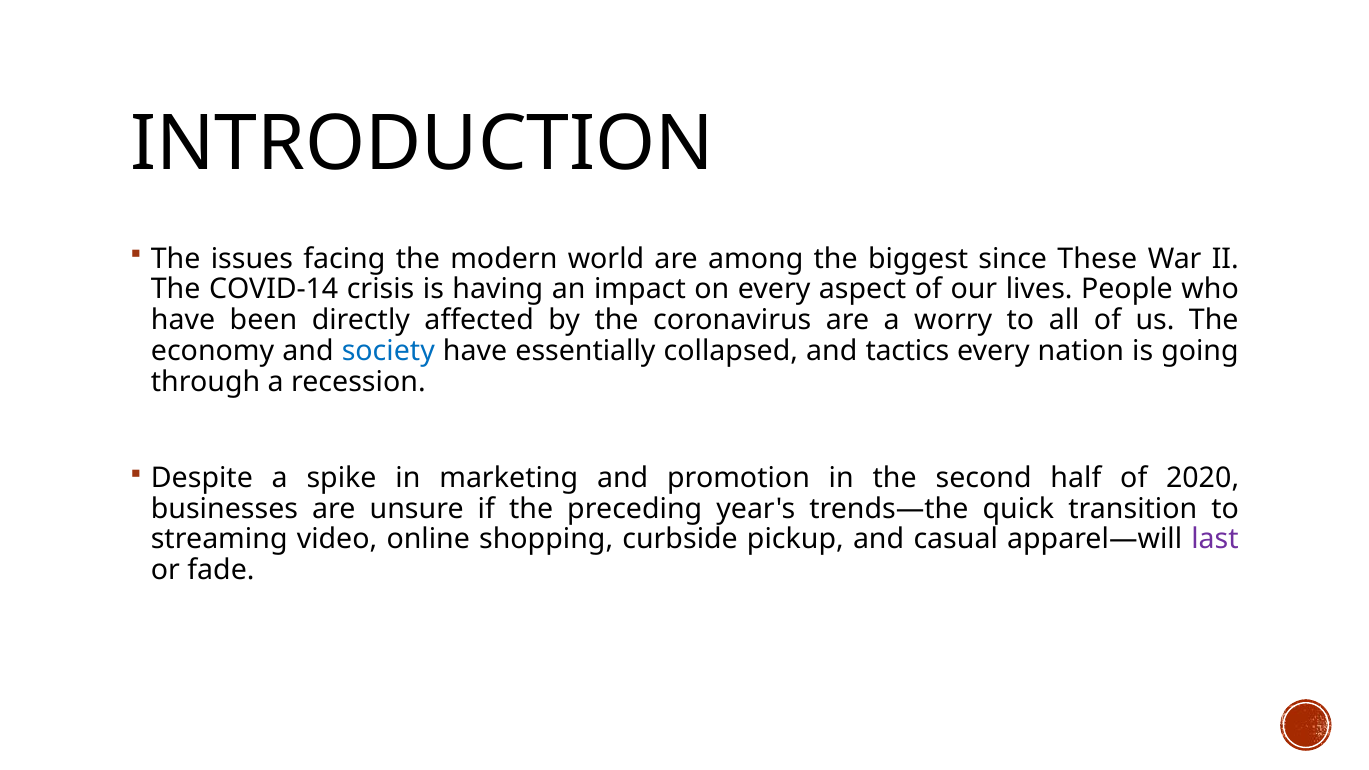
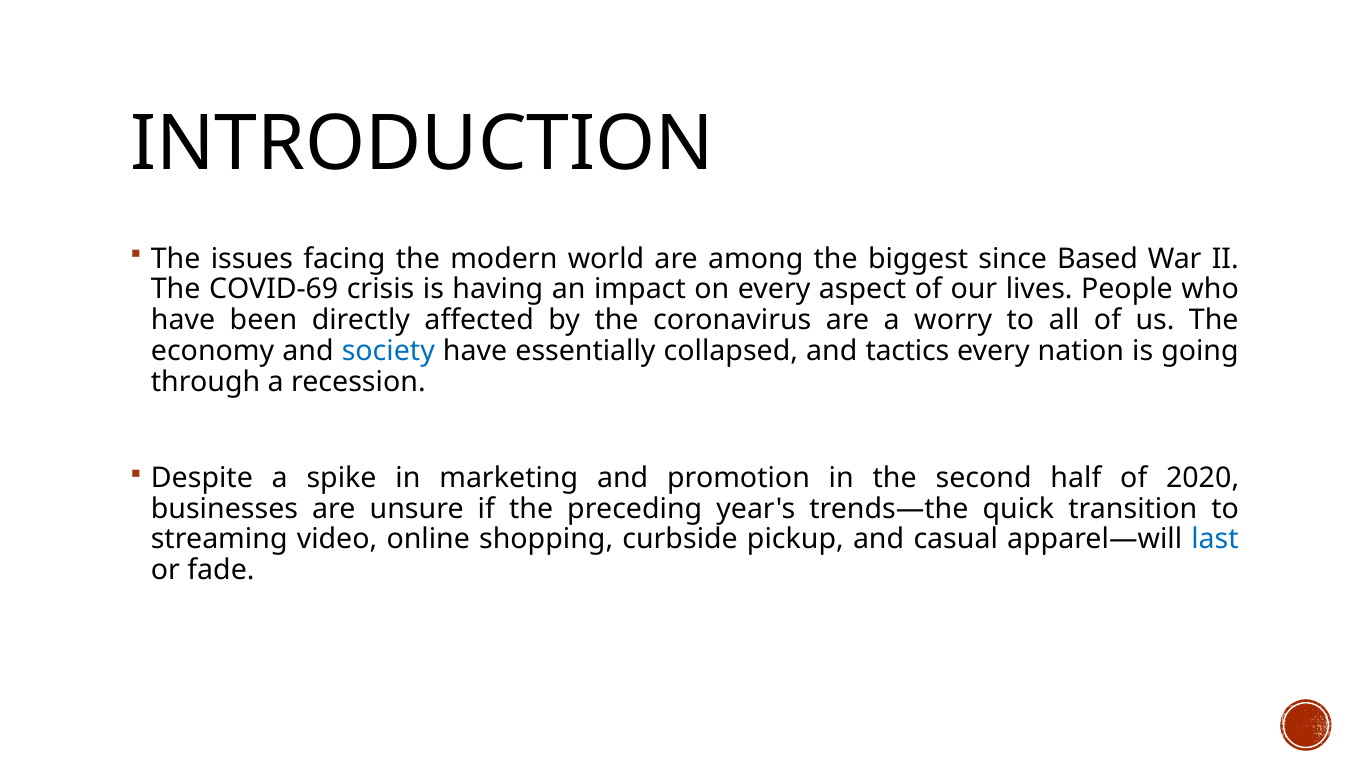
These: These -> Based
COVID-14: COVID-14 -> COVID-69
last colour: purple -> blue
